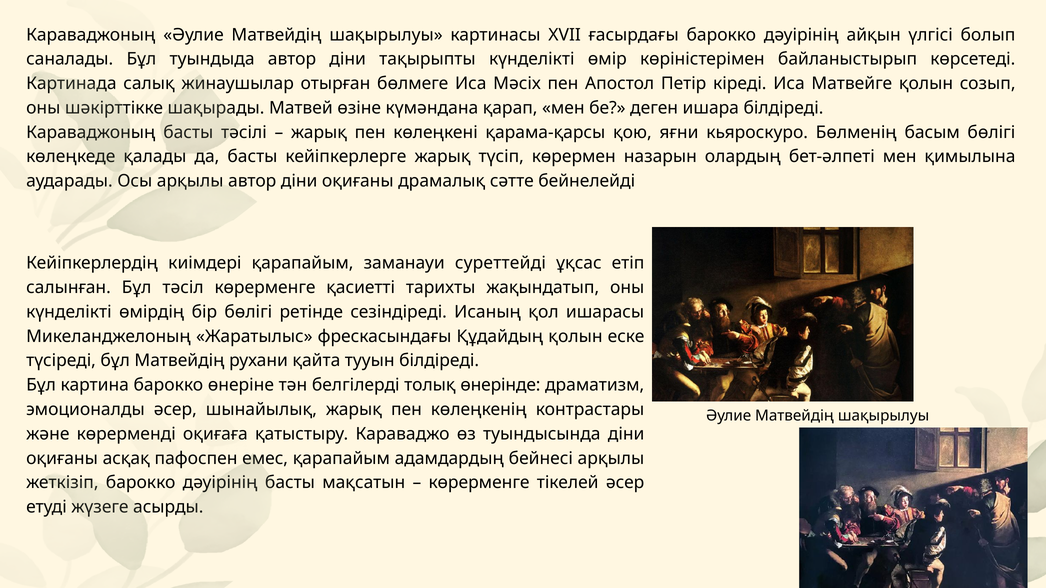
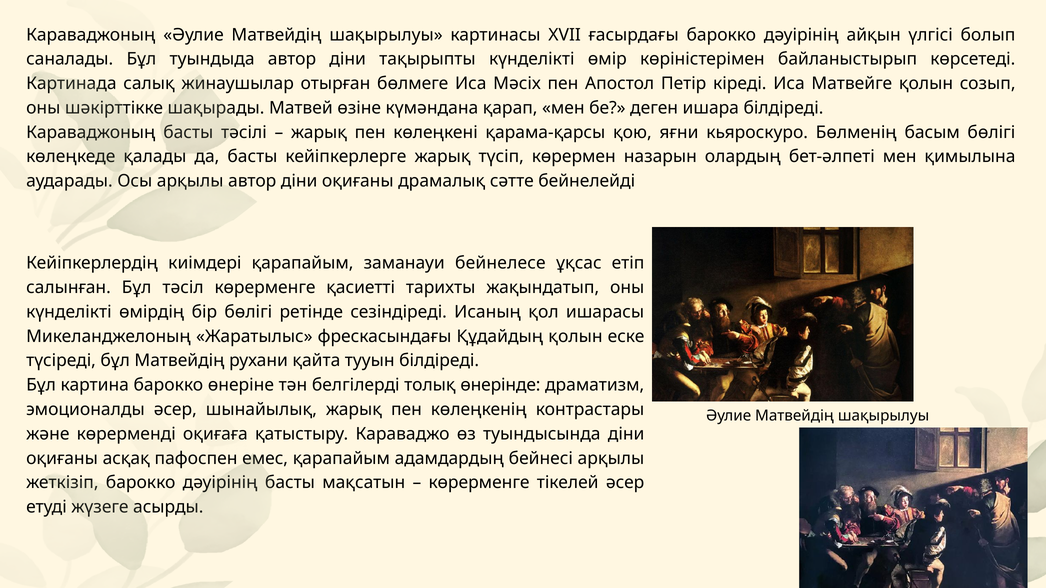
суреттейді: суреттейді -> бейнелесе
